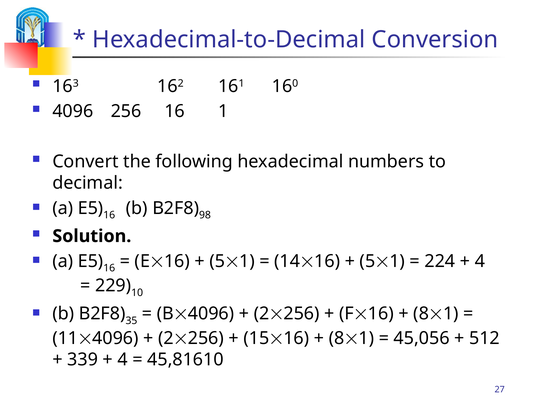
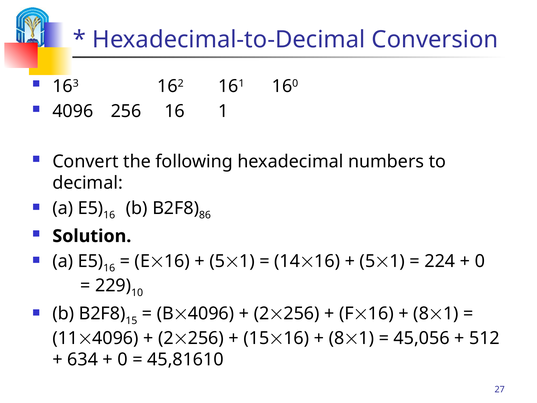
98: 98 -> 86
4 at (480, 261): 4 -> 0
35: 35 -> 15
339: 339 -> 634
4 at (123, 359): 4 -> 0
